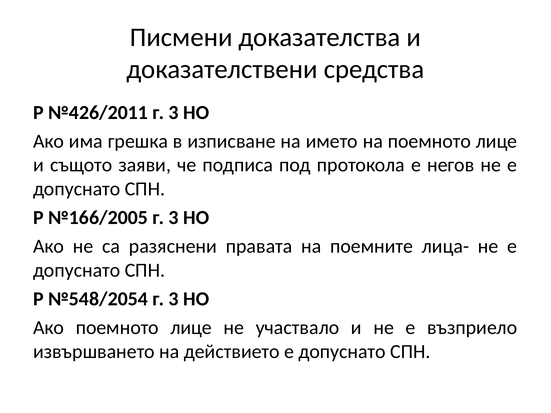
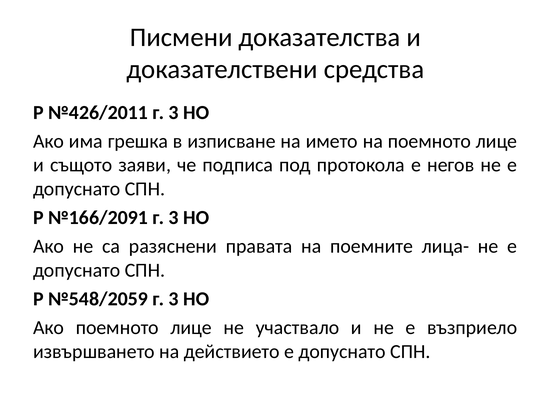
№166/2005: №166/2005 -> №166/2091
№548/2054: №548/2054 -> №548/2059
